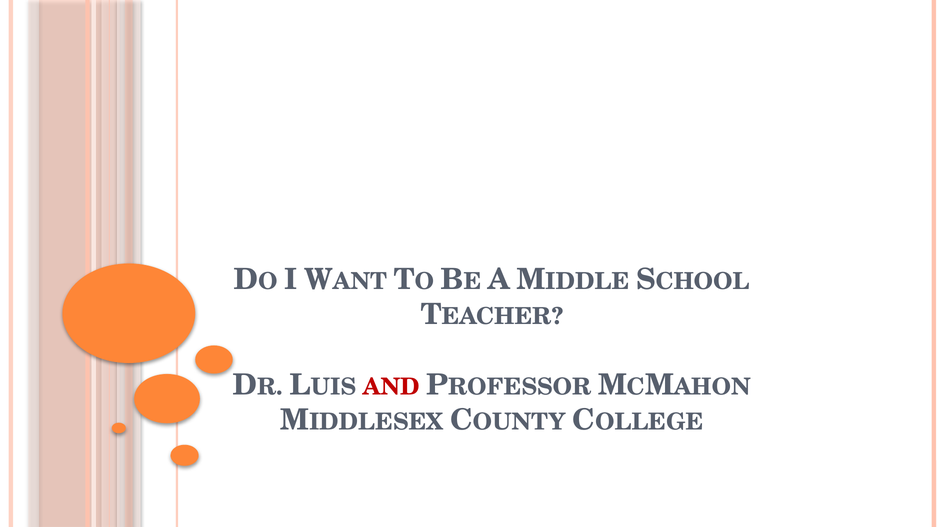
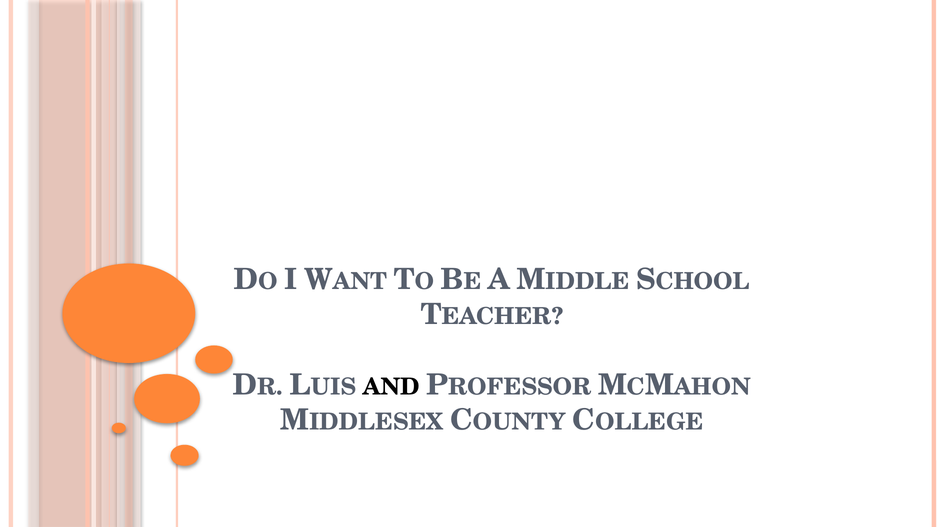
AND colour: red -> black
